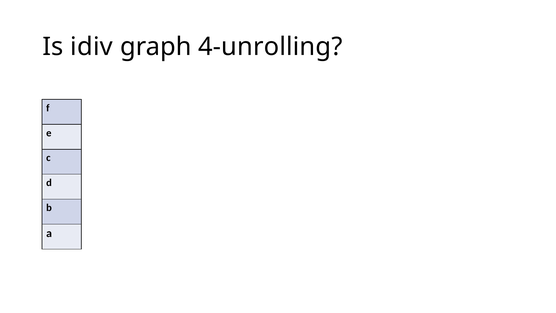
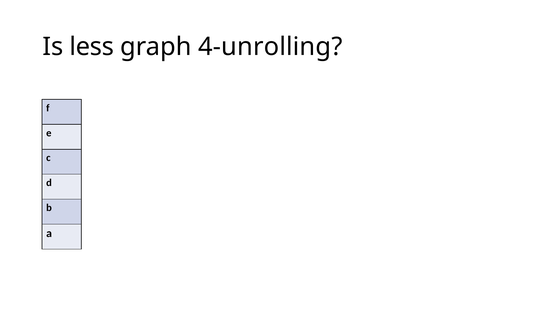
idiv: idiv -> less
